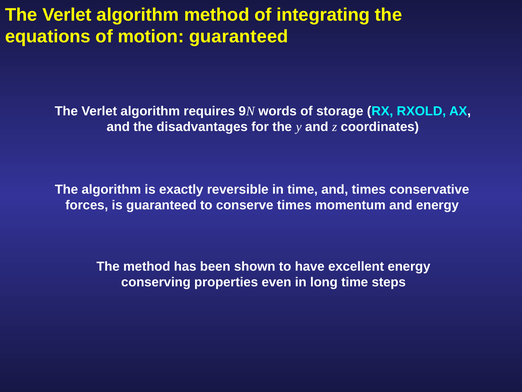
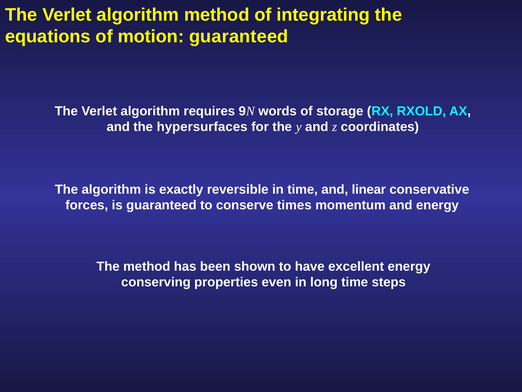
disadvantages: disadvantages -> hypersurfaces
and times: times -> linear
